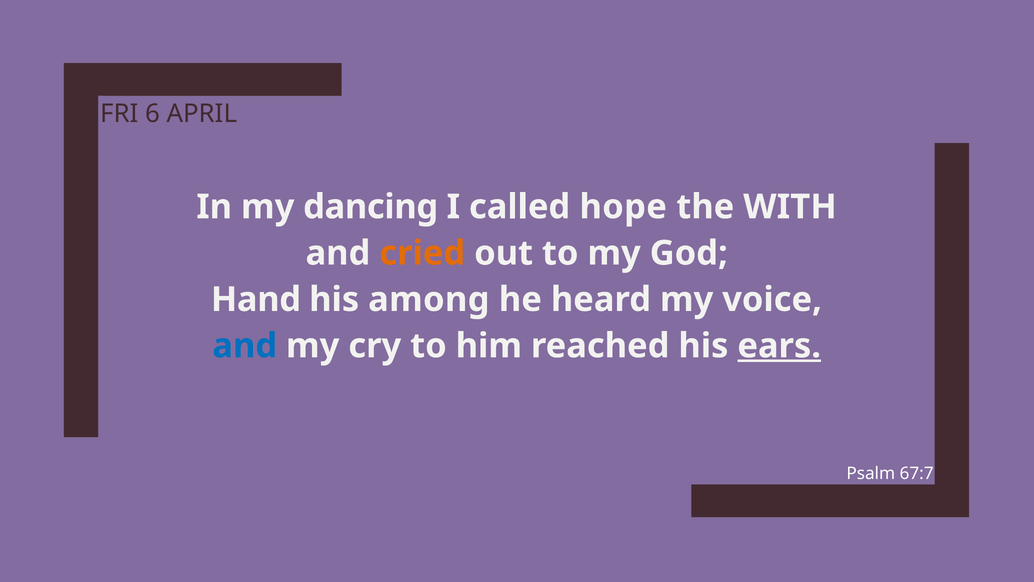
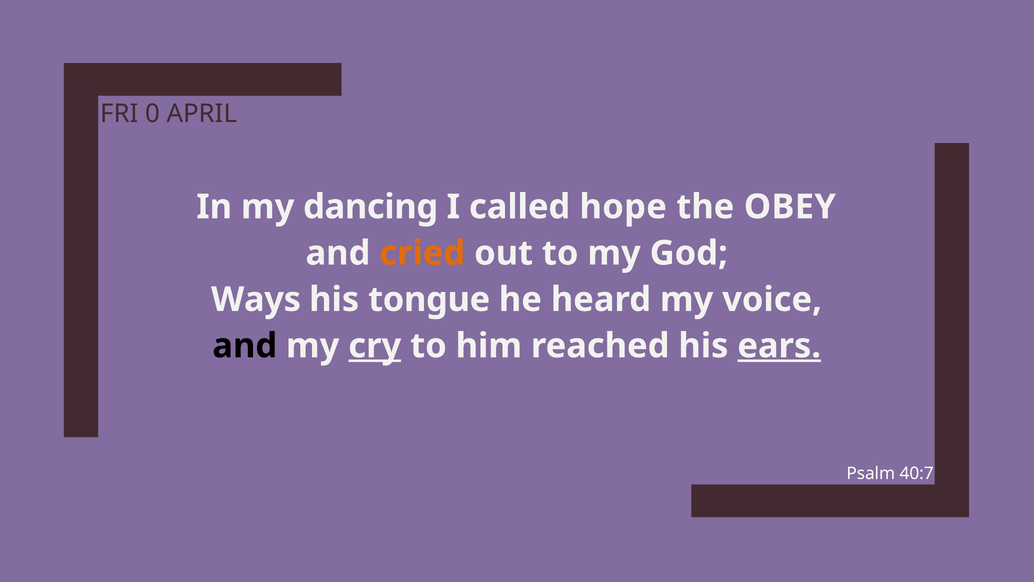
6: 6 -> 0
WITH: WITH -> OBEY
Hand: Hand -> Ways
among: among -> tongue
and at (245, 346) colour: blue -> black
cry underline: none -> present
67:7: 67:7 -> 40:7
